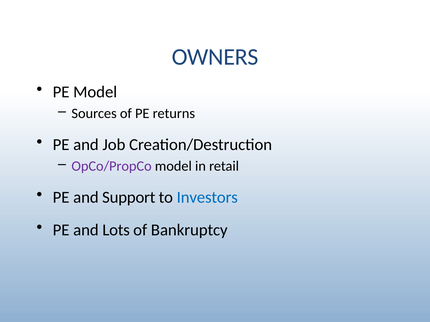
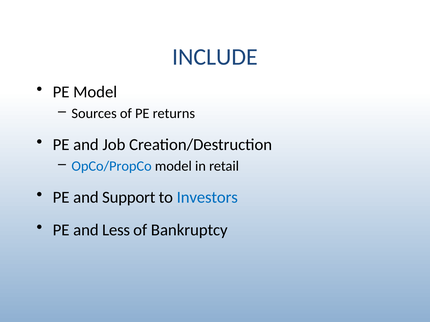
OWNERS: OWNERS -> INCLUDE
OpCo/PropCo colour: purple -> blue
Lots: Lots -> Less
